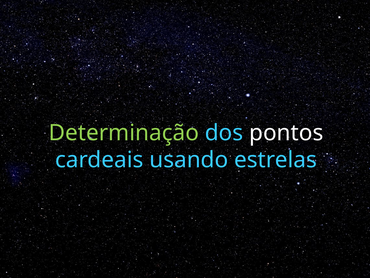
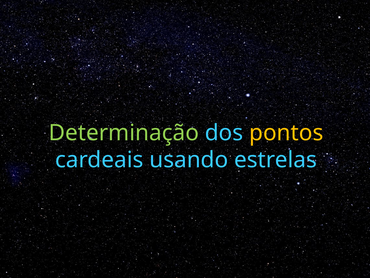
pontos colour: white -> yellow
